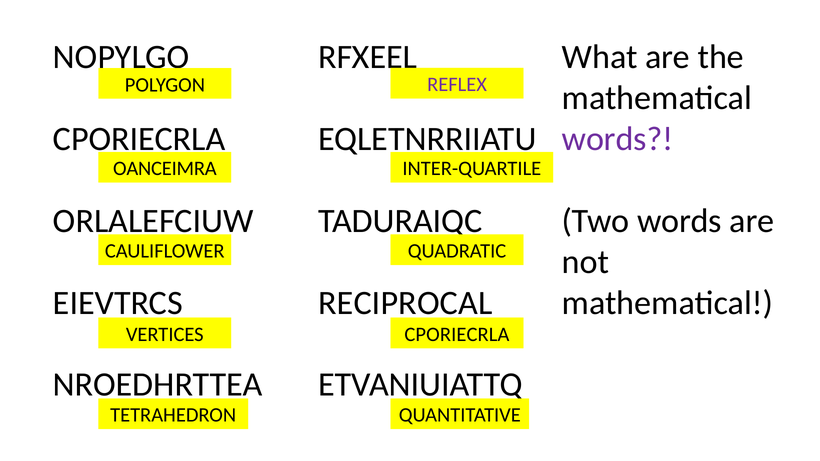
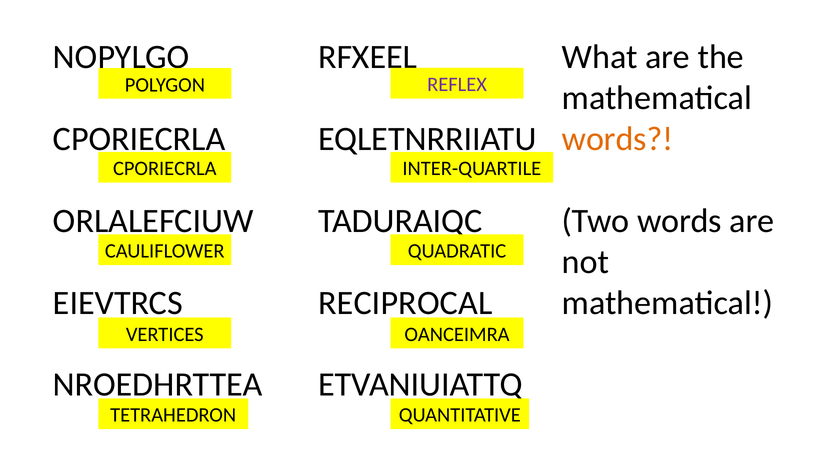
words at (618, 139) colour: purple -> orange
OANCEIMRA at (165, 169): OANCEIMRA -> CPORIECRLA
CPORIECRLA at (457, 335): CPORIECRLA -> OANCEIMRA
